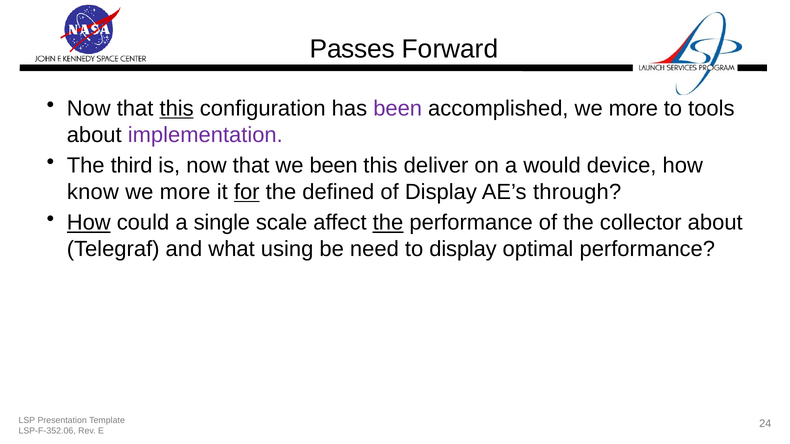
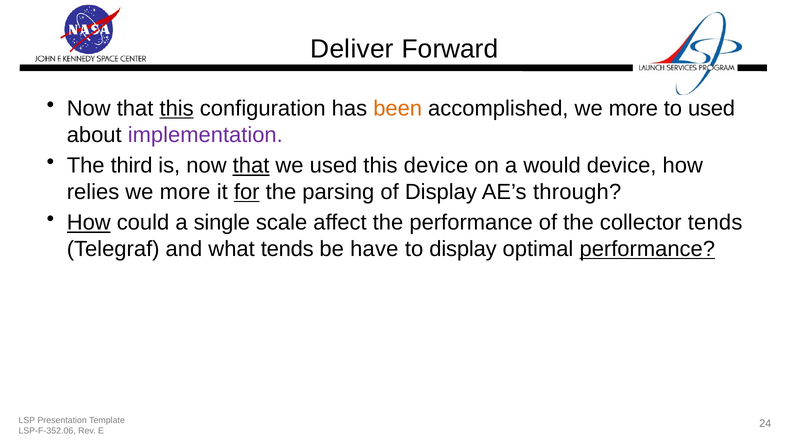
Passes: Passes -> Deliver
been at (398, 109) colour: purple -> orange
to tools: tools -> used
that at (251, 166) underline: none -> present
we been: been -> used
this deliver: deliver -> device
know: know -> relies
defined: defined -> parsing
the at (388, 223) underline: present -> none
collector about: about -> tends
what using: using -> tends
need: need -> have
performance at (647, 249) underline: none -> present
